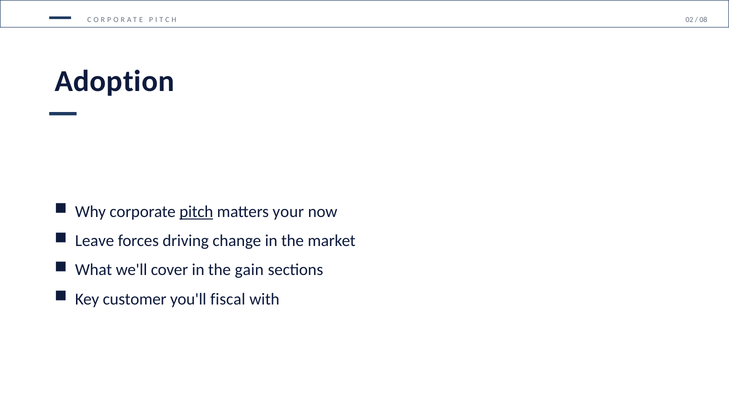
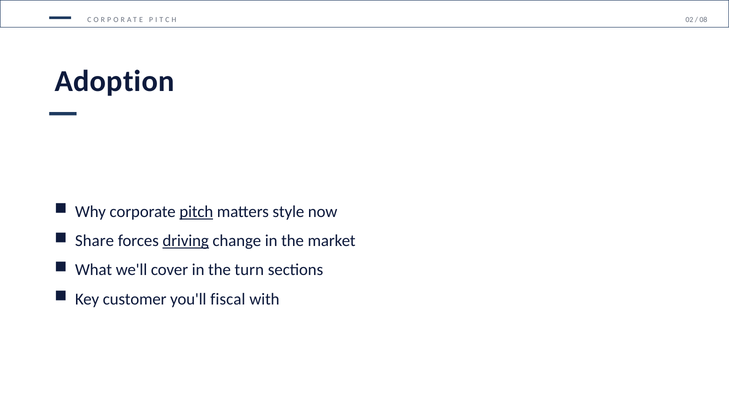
your: your -> style
Leave: Leave -> Share
driving underline: none -> present
gain: gain -> turn
